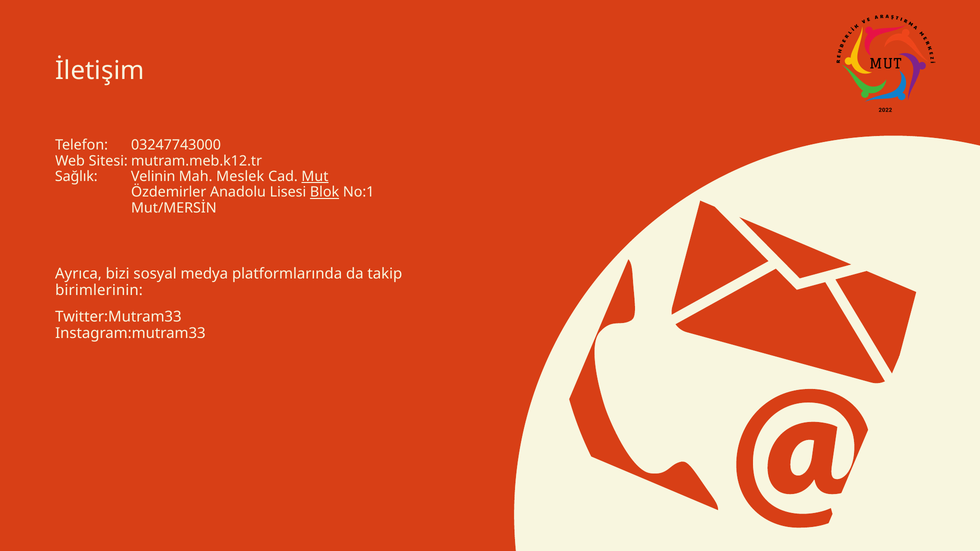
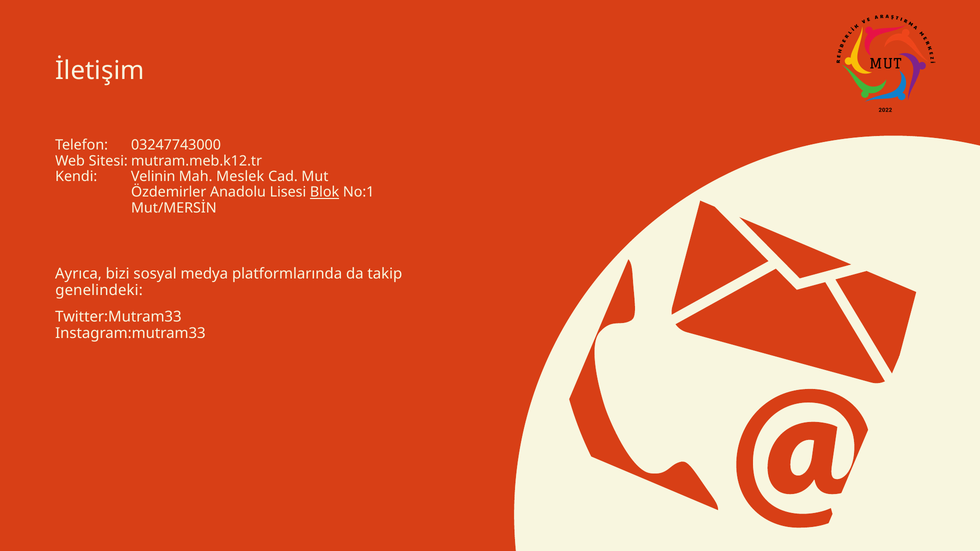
Sağlık: Sağlık -> Kendi
Mut underline: present -> none
birimlerinin: birimlerinin -> genelindeki
